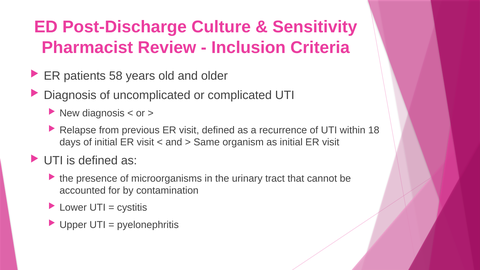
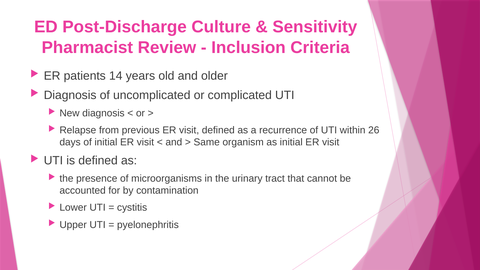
58: 58 -> 14
18: 18 -> 26
